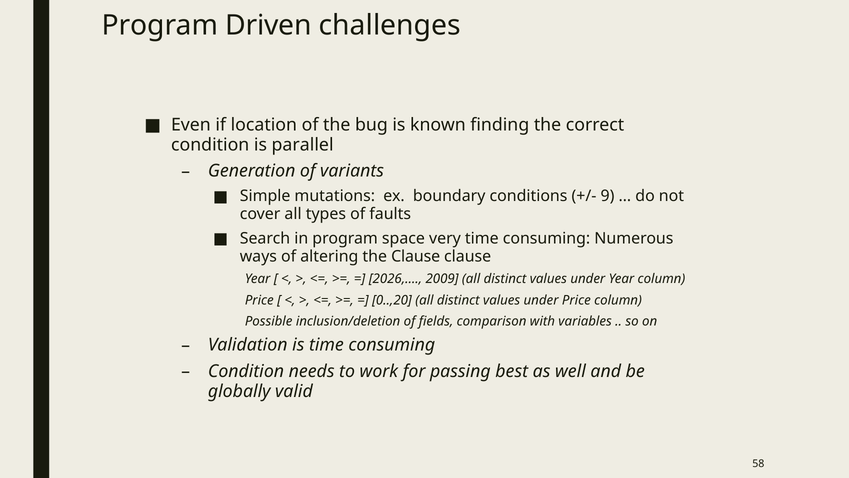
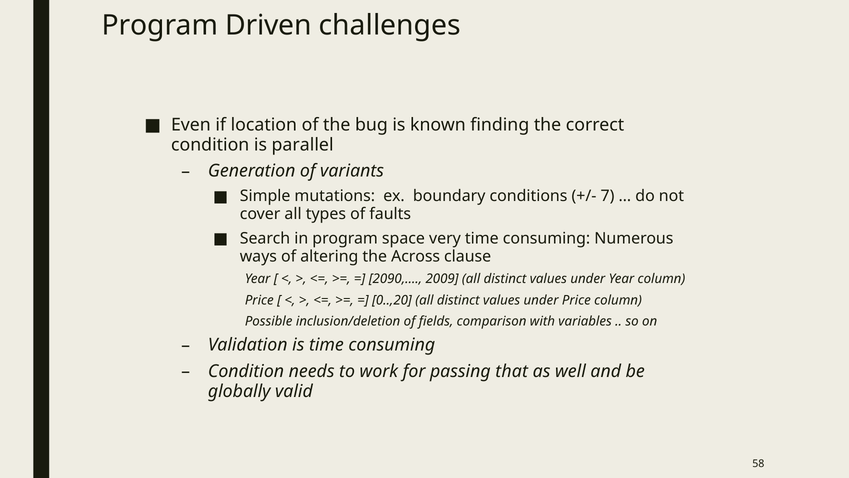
9: 9 -> 7
the Clause: Clause -> Across
2026,…: 2026,… -> 2090,…
best: best -> that
